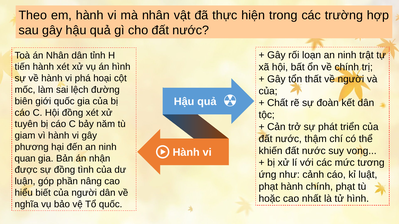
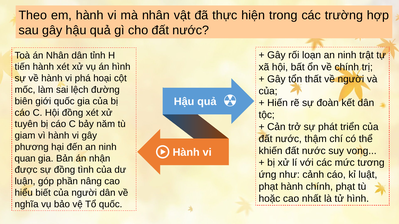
Chất: Chất -> Hiến
